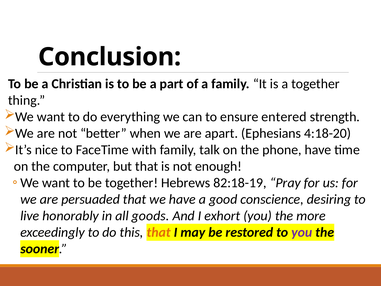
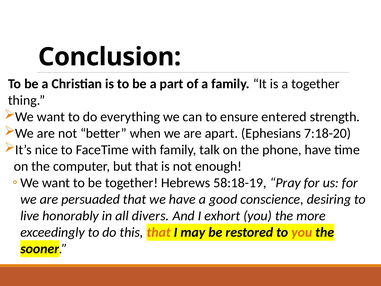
4:18-20: 4:18-20 -> 7:18-20
82:18-19: 82:18-19 -> 58:18-19
goods: goods -> divers
you at (302, 232) colour: purple -> orange
